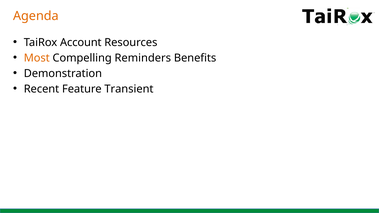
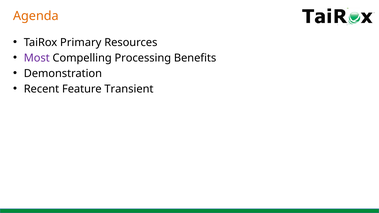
Account: Account -> Primary
Most colour: orange -> purple
Reminders: Reminders -> Processing
